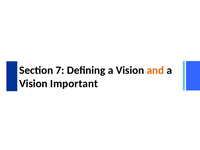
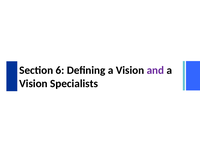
7: 7 -> 6
and colour: orange -> purple
Important: Important -> Specialists
